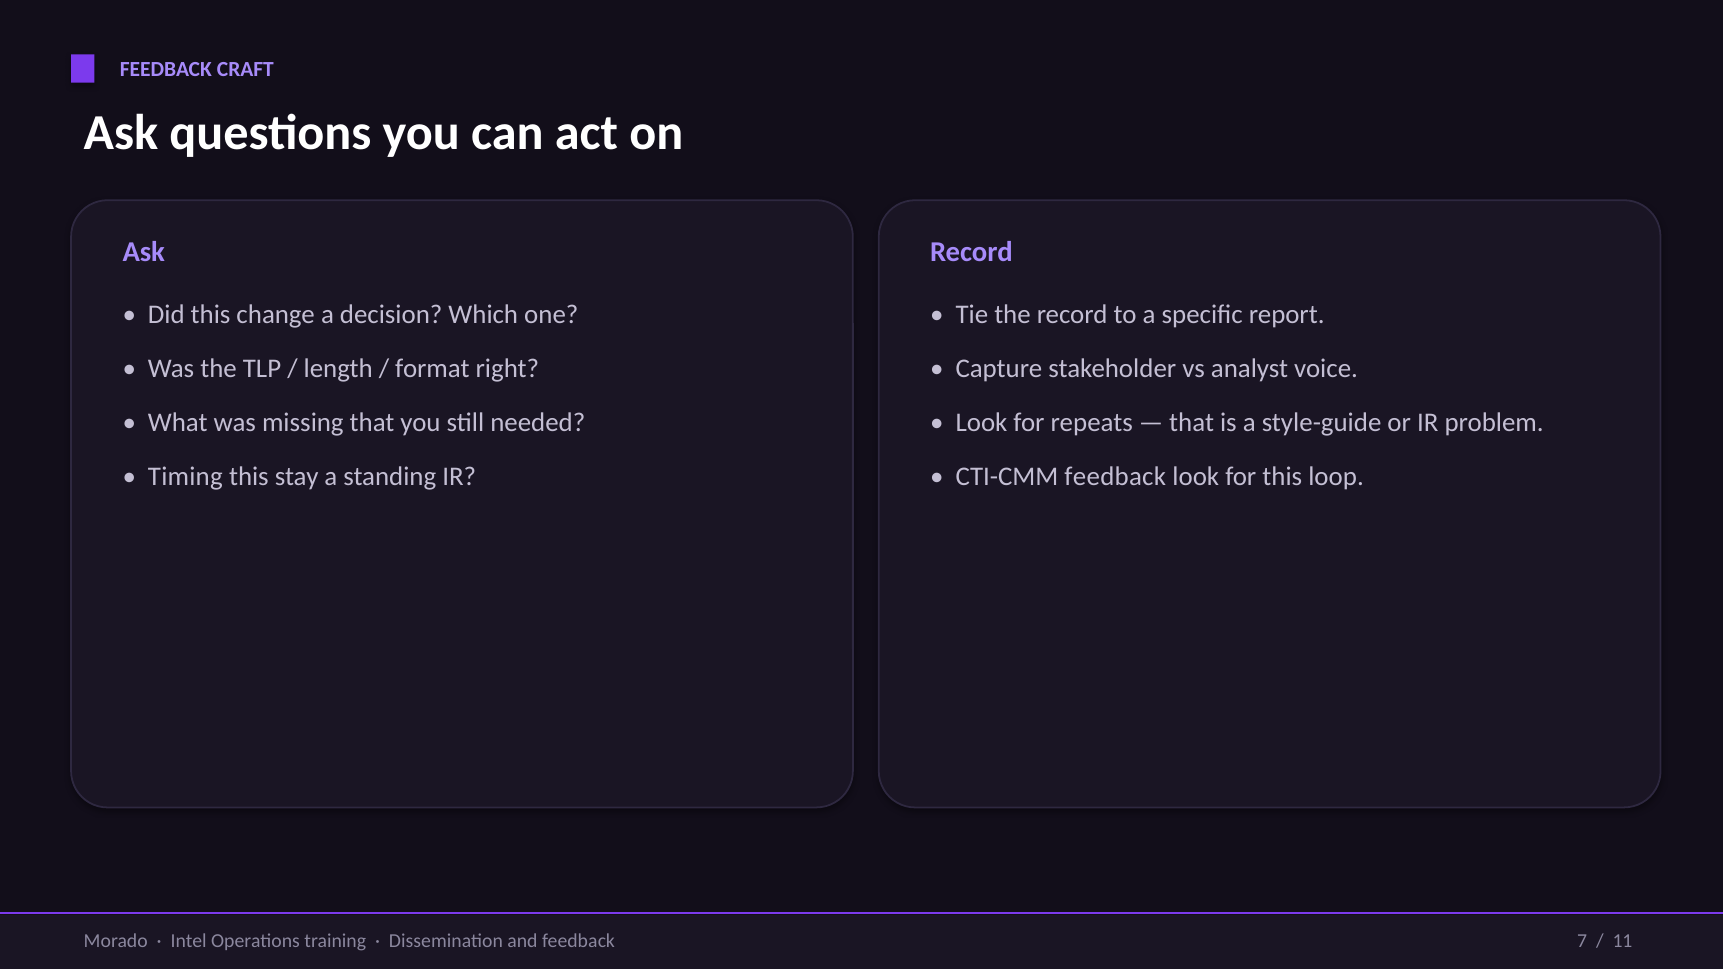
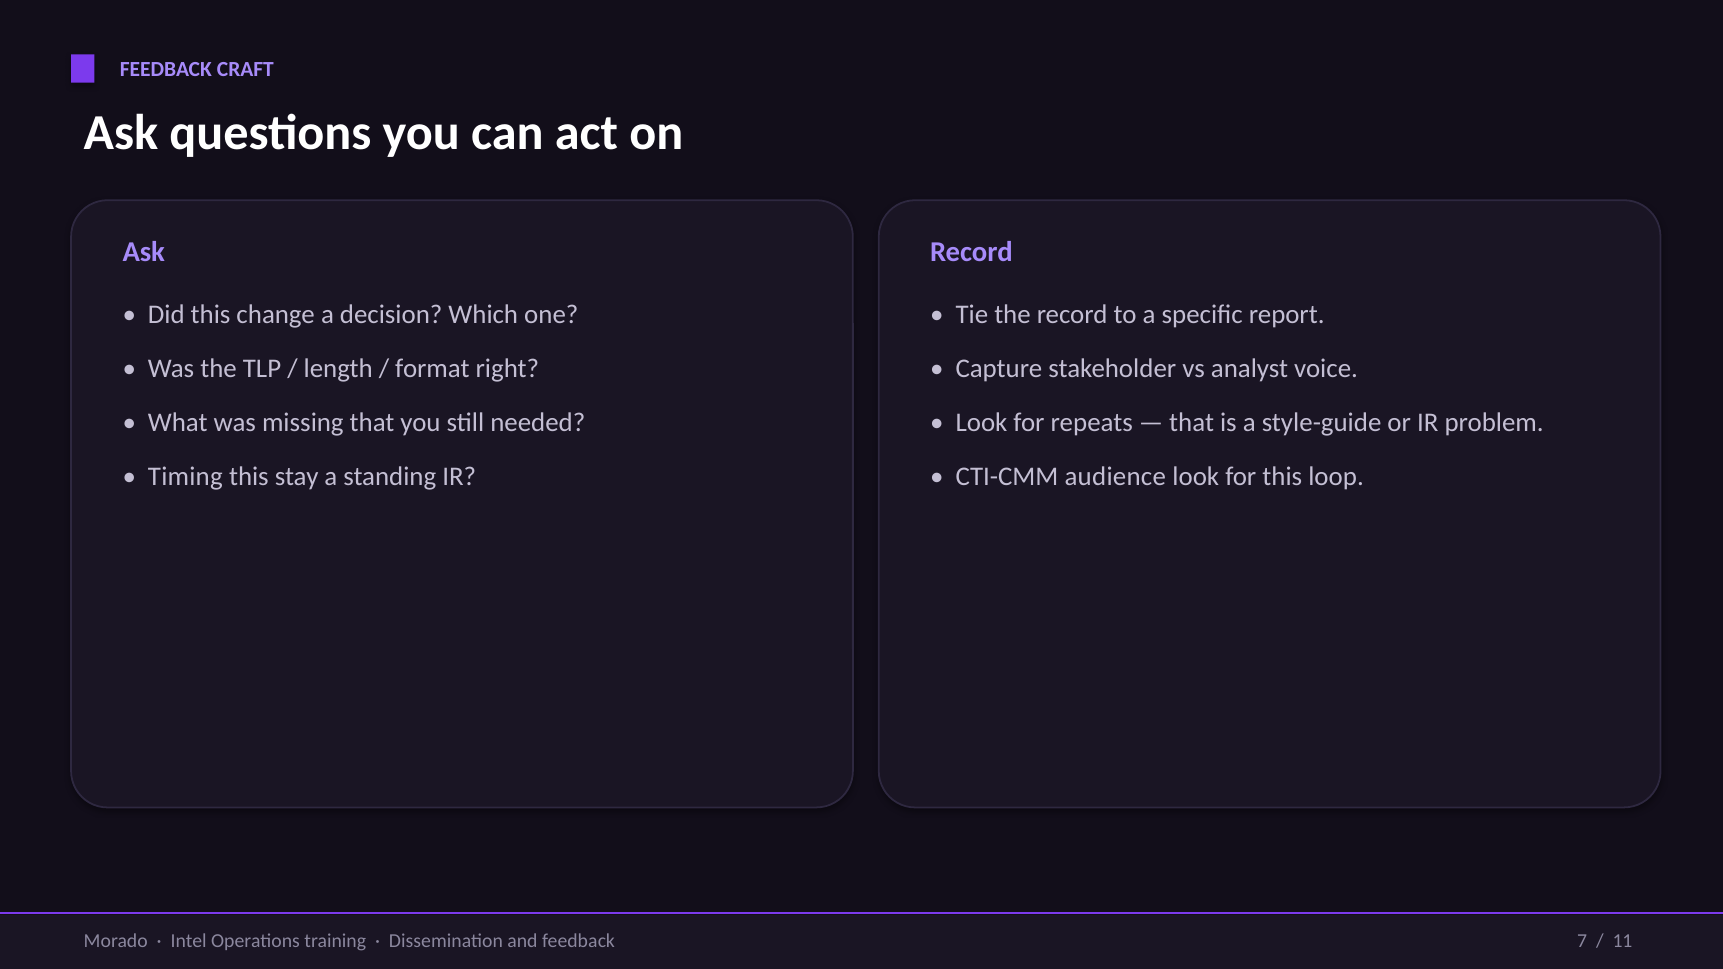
CTI-CMM feedback: feedback -> audience
